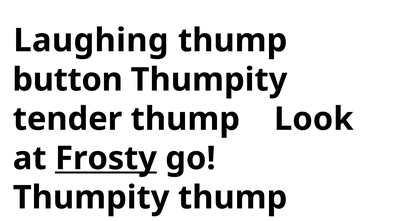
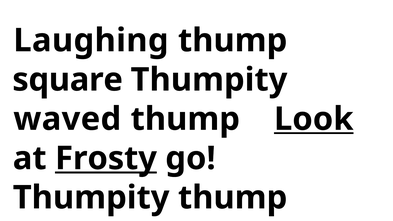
button: button -> square
tender: tender -> waved
Look underline: none -> present
